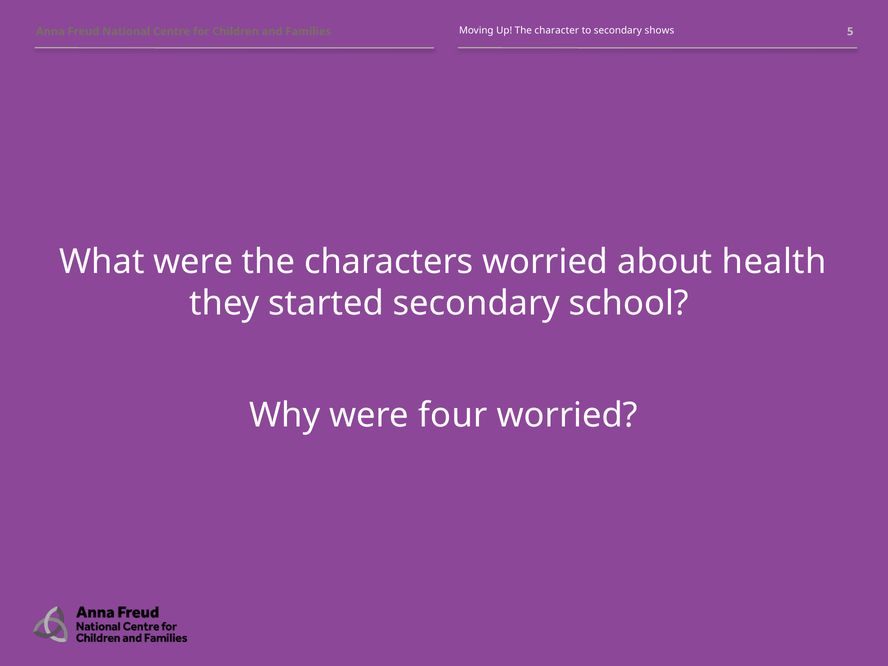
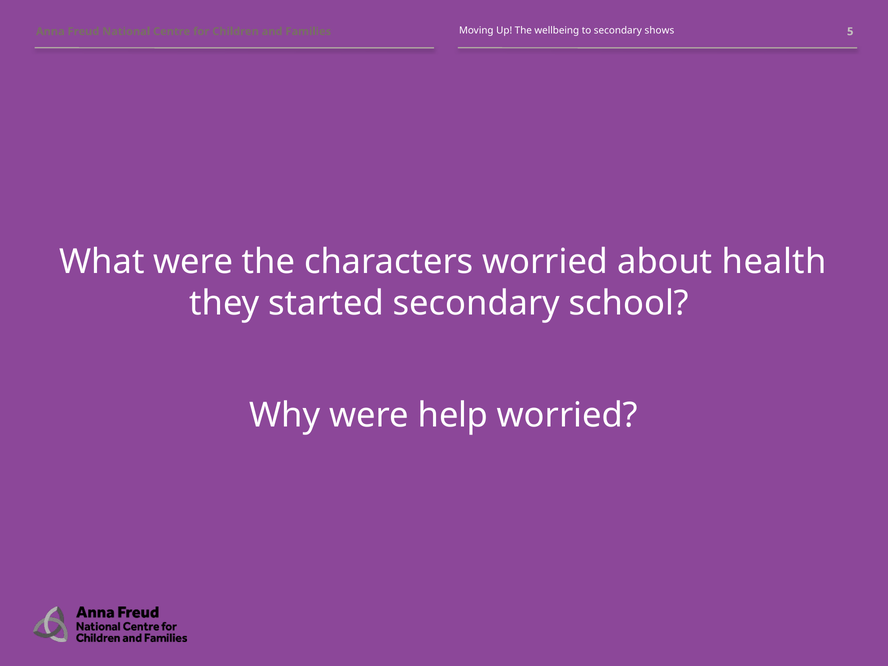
character: character -> wellbeing
four: four -> help
